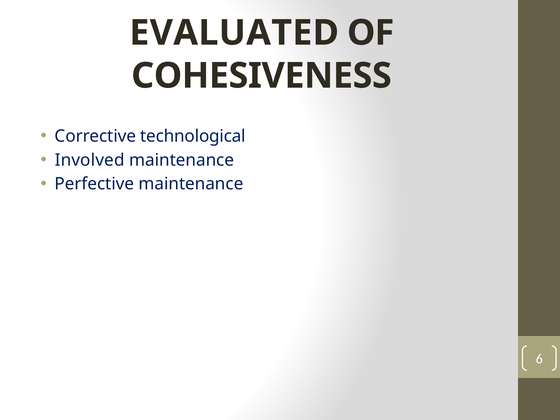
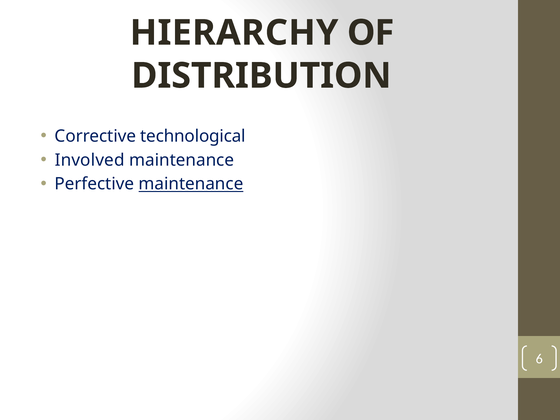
EVALUATED: EVALUATED -> HIERARCHY
COHESIVENESS: COHESIVENESS -> DISTRIBUTION
maintenance at (191, 184) underline: none -> present
